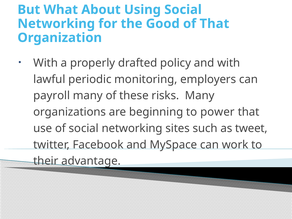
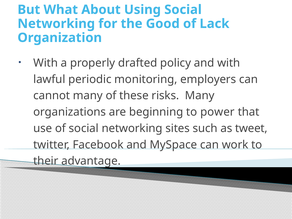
of That: That -> Lack
payroll: payroll -> cannot
